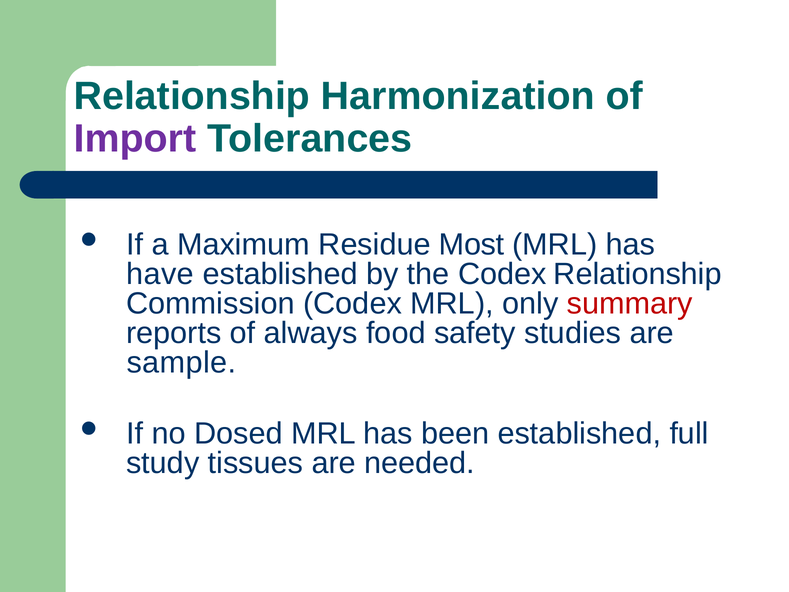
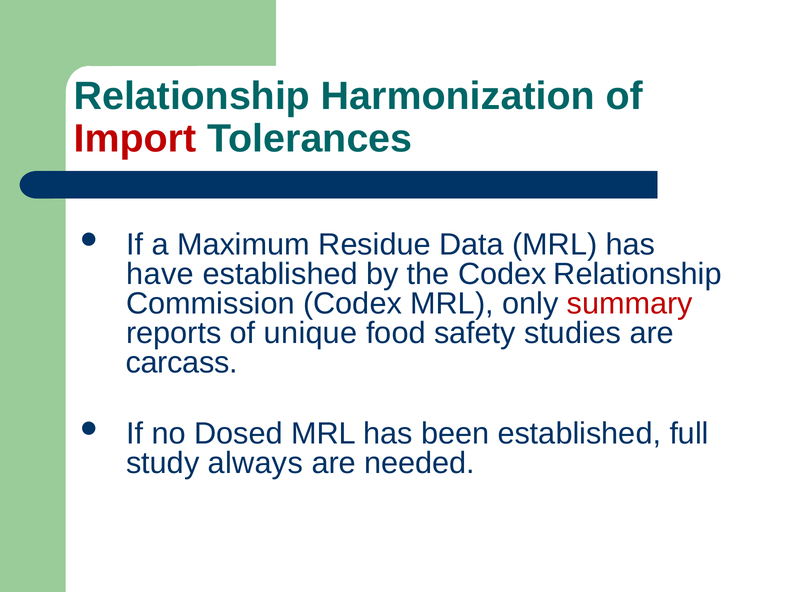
Import colour: purple -> red
Most: Most -> Data
always: always -> unique
sample: sample -> carcass
tissues: tissues -> always
